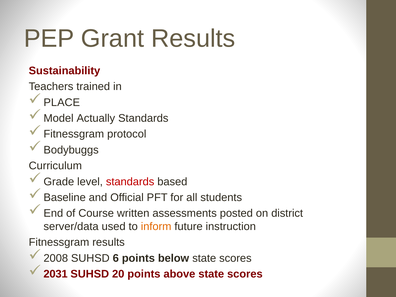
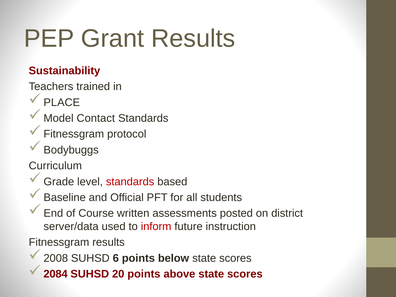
Actually: Actually -> Contact
inform colour: orange -> red
2031: 2031 -> 2084
